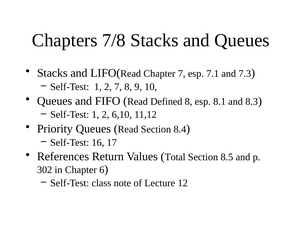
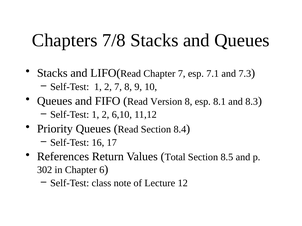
Defined: Defined -> Version
